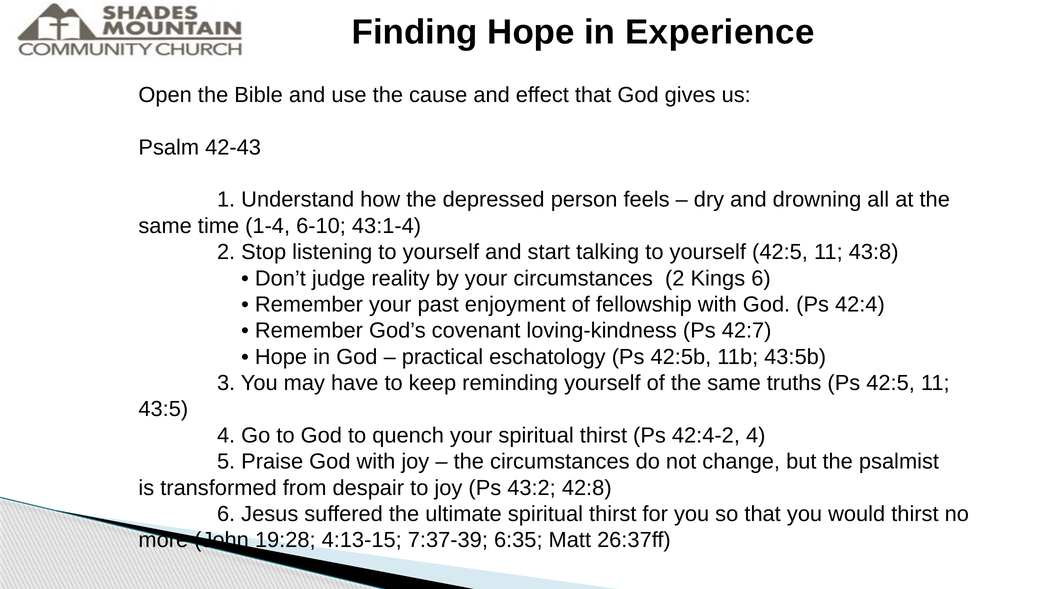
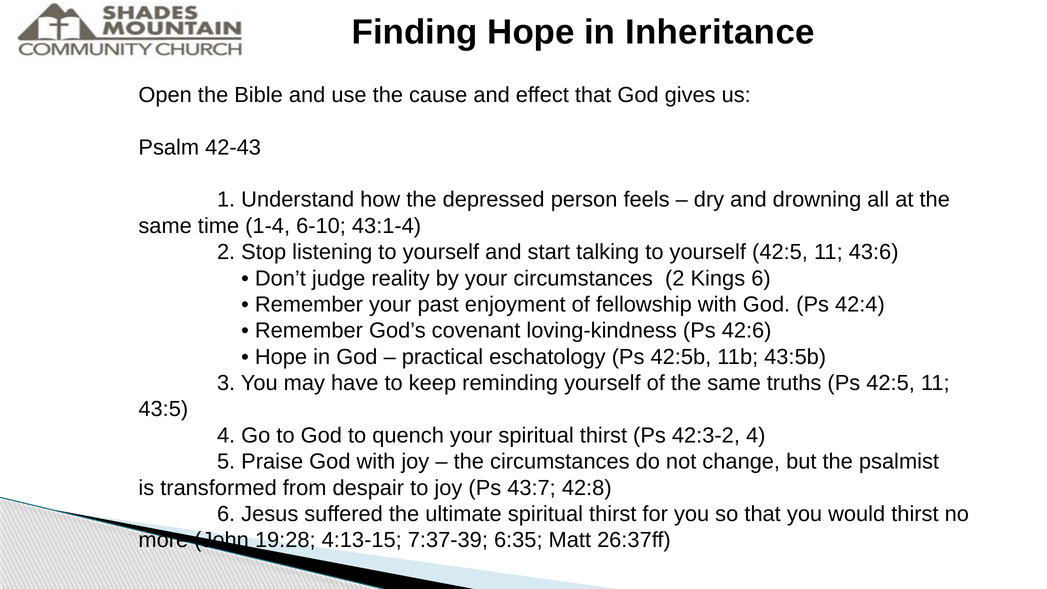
Experience: Experience -> Inheritance
43:8: 43:8 -> 43:6
42:7: 42:7 -> 42:6
42:4-2: 42:4-2 -> 42:3-2
43:2: 43:2 -> 43:7
